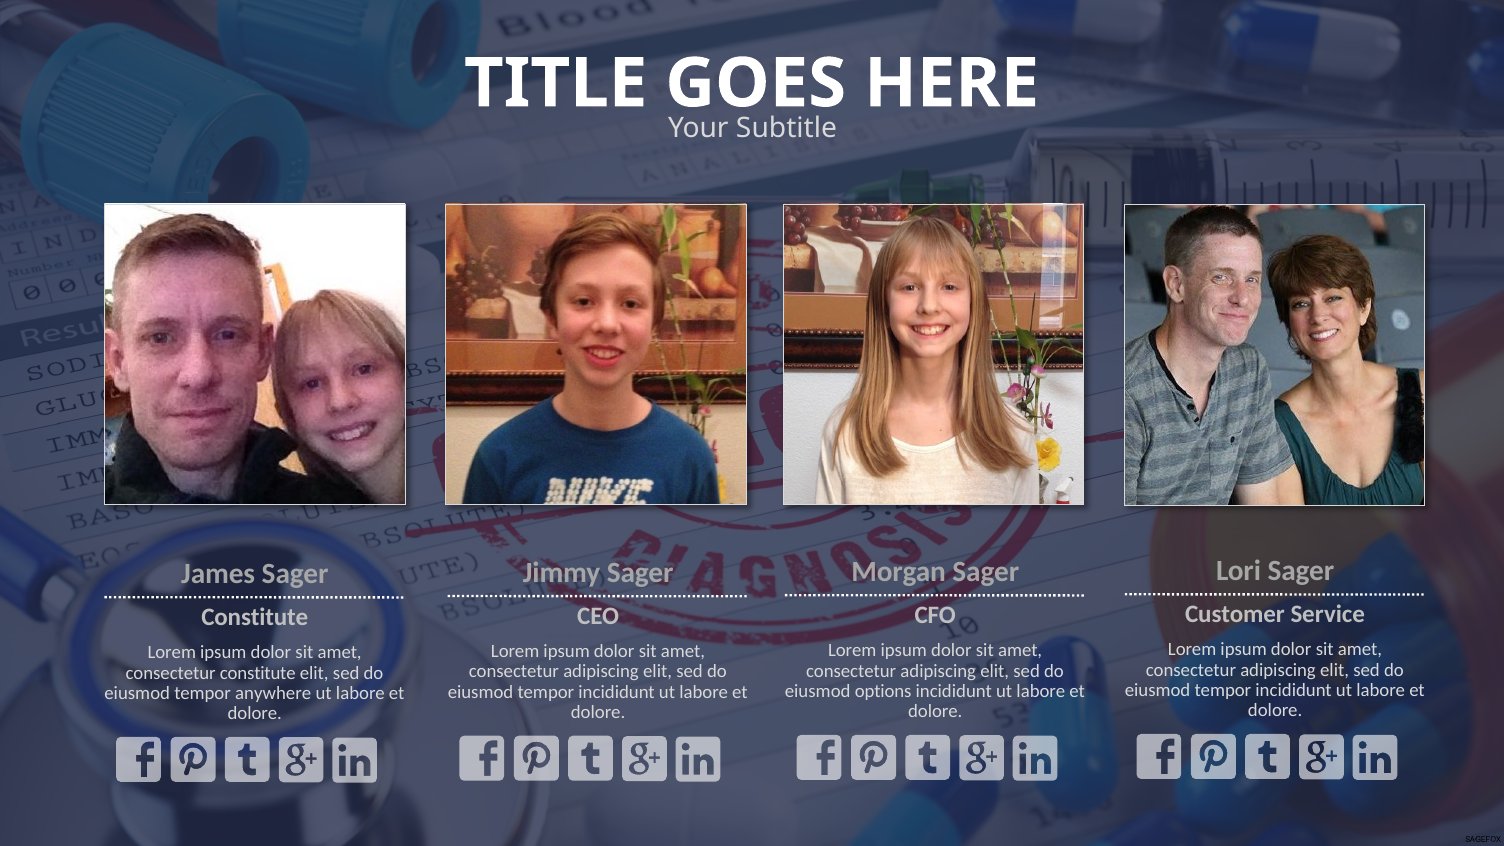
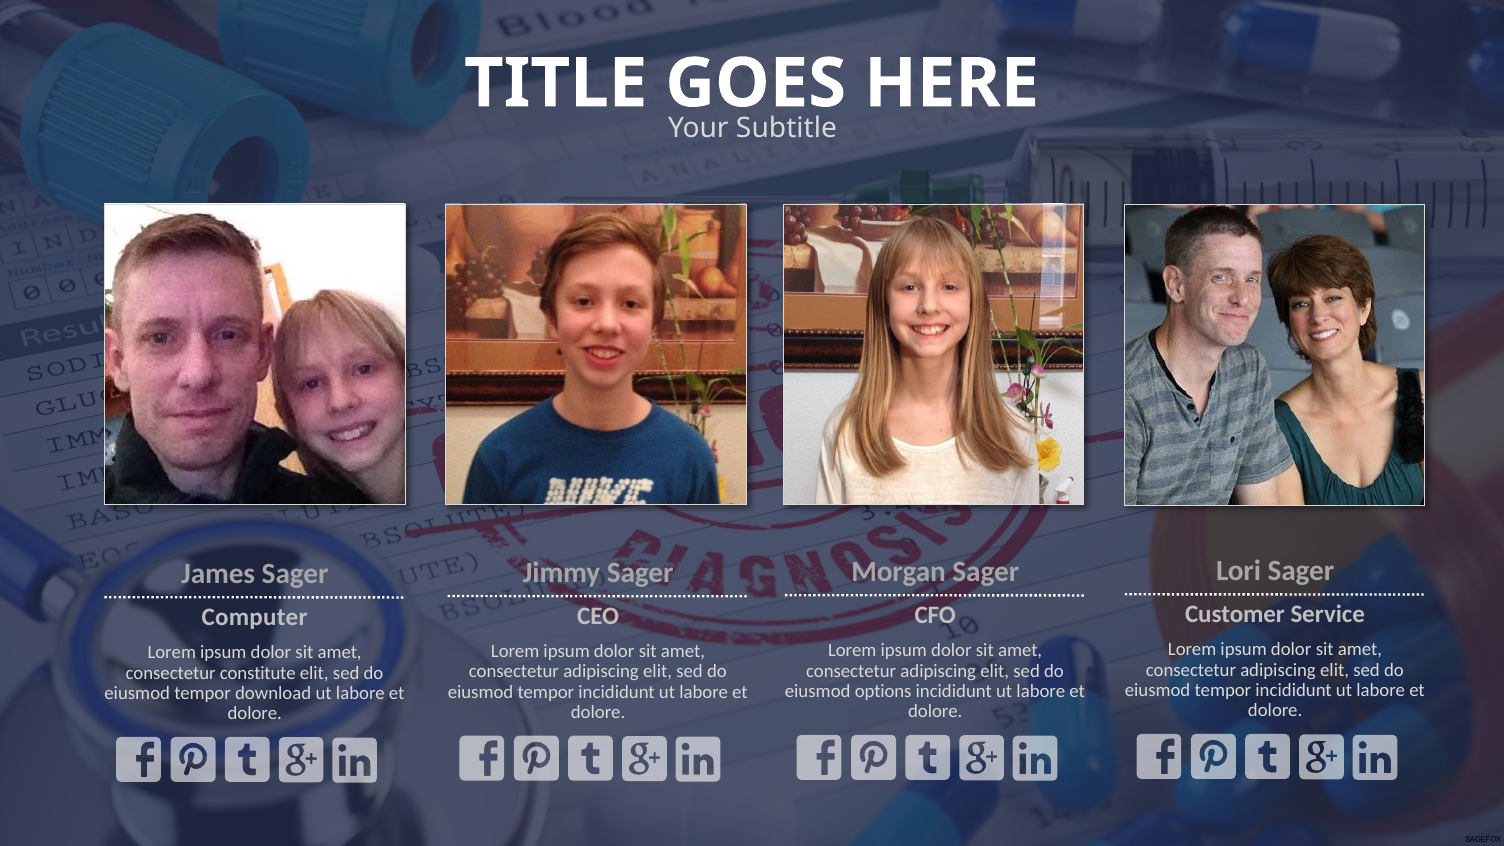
Constitute at (255, 617): Constitute -> Computer
anywhere: anywhere -> download
